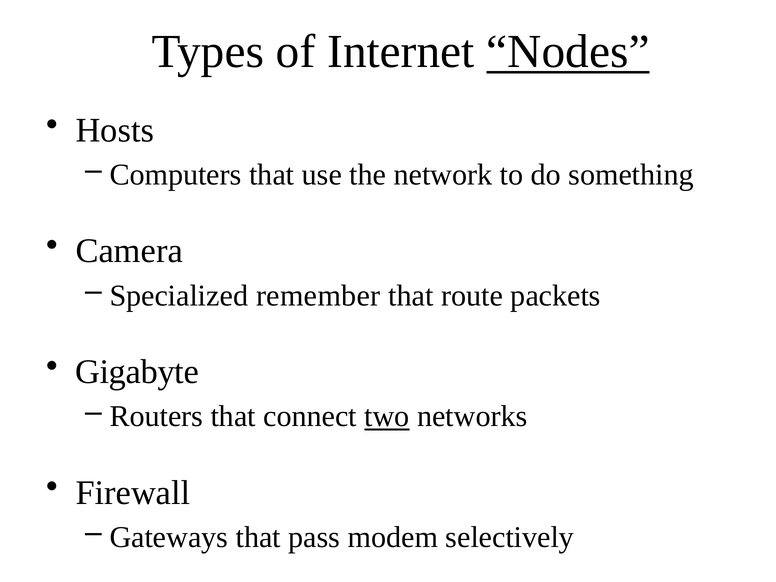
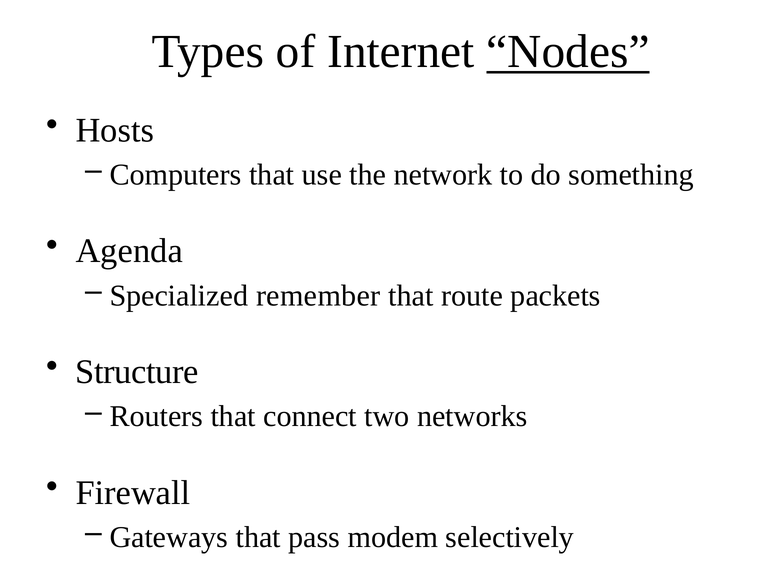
Camera: Camera -> Agenda
Gigabyte: Gigabyte -> Structure
two underline: present -> none
